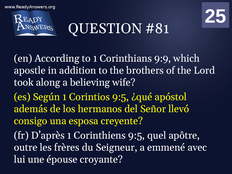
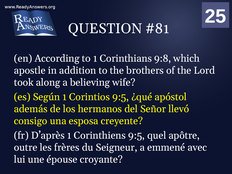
9:9: 9:9 -> 9:8
